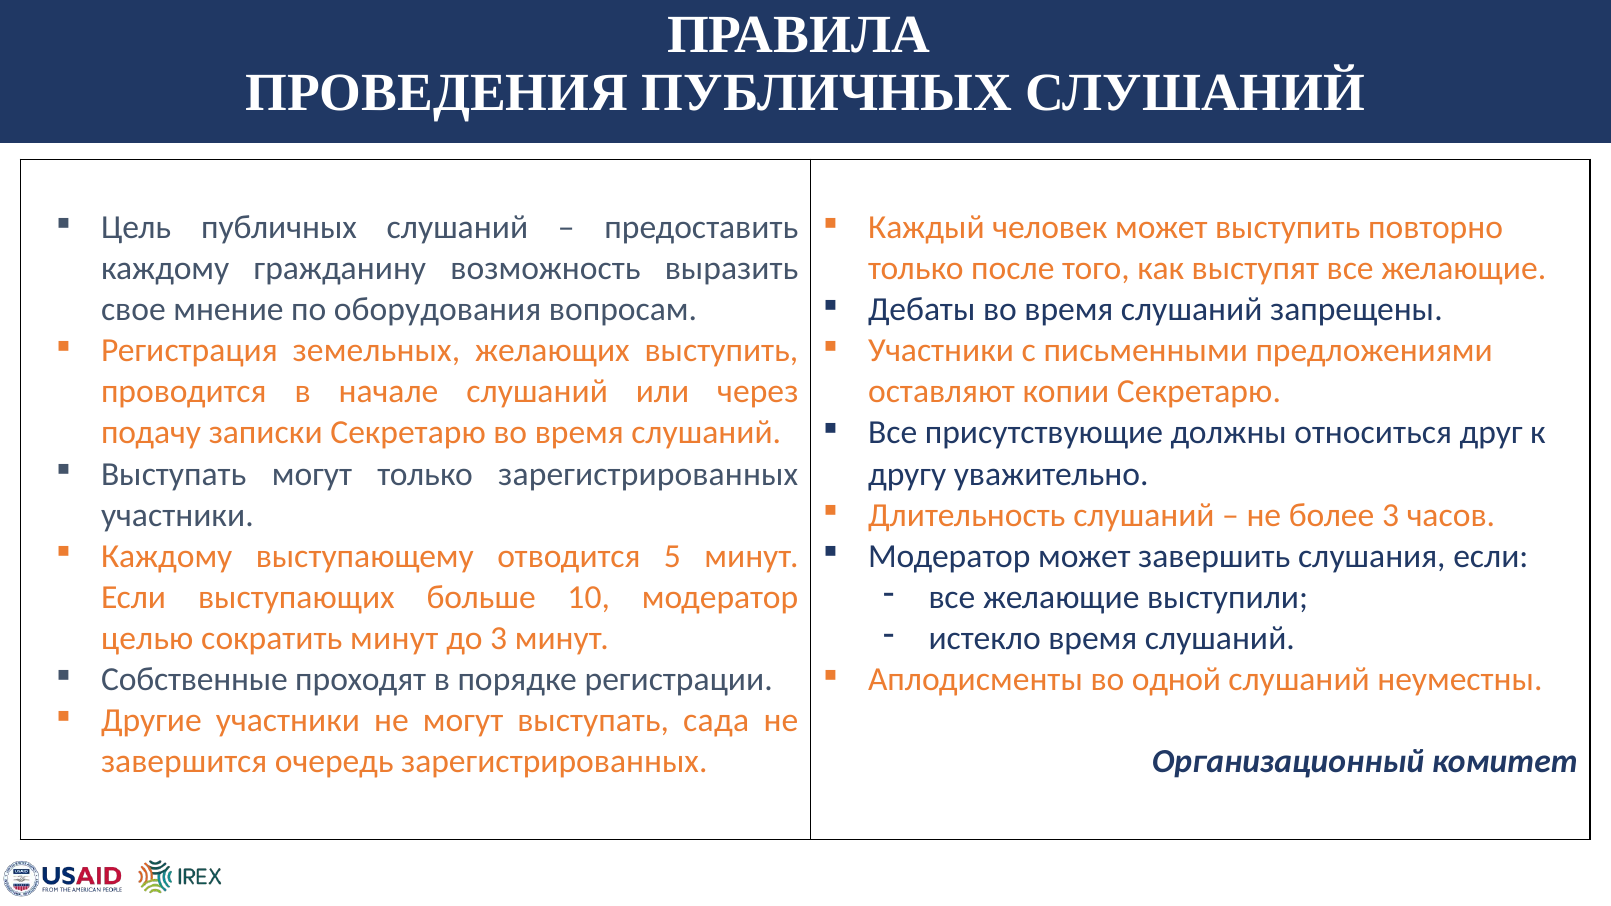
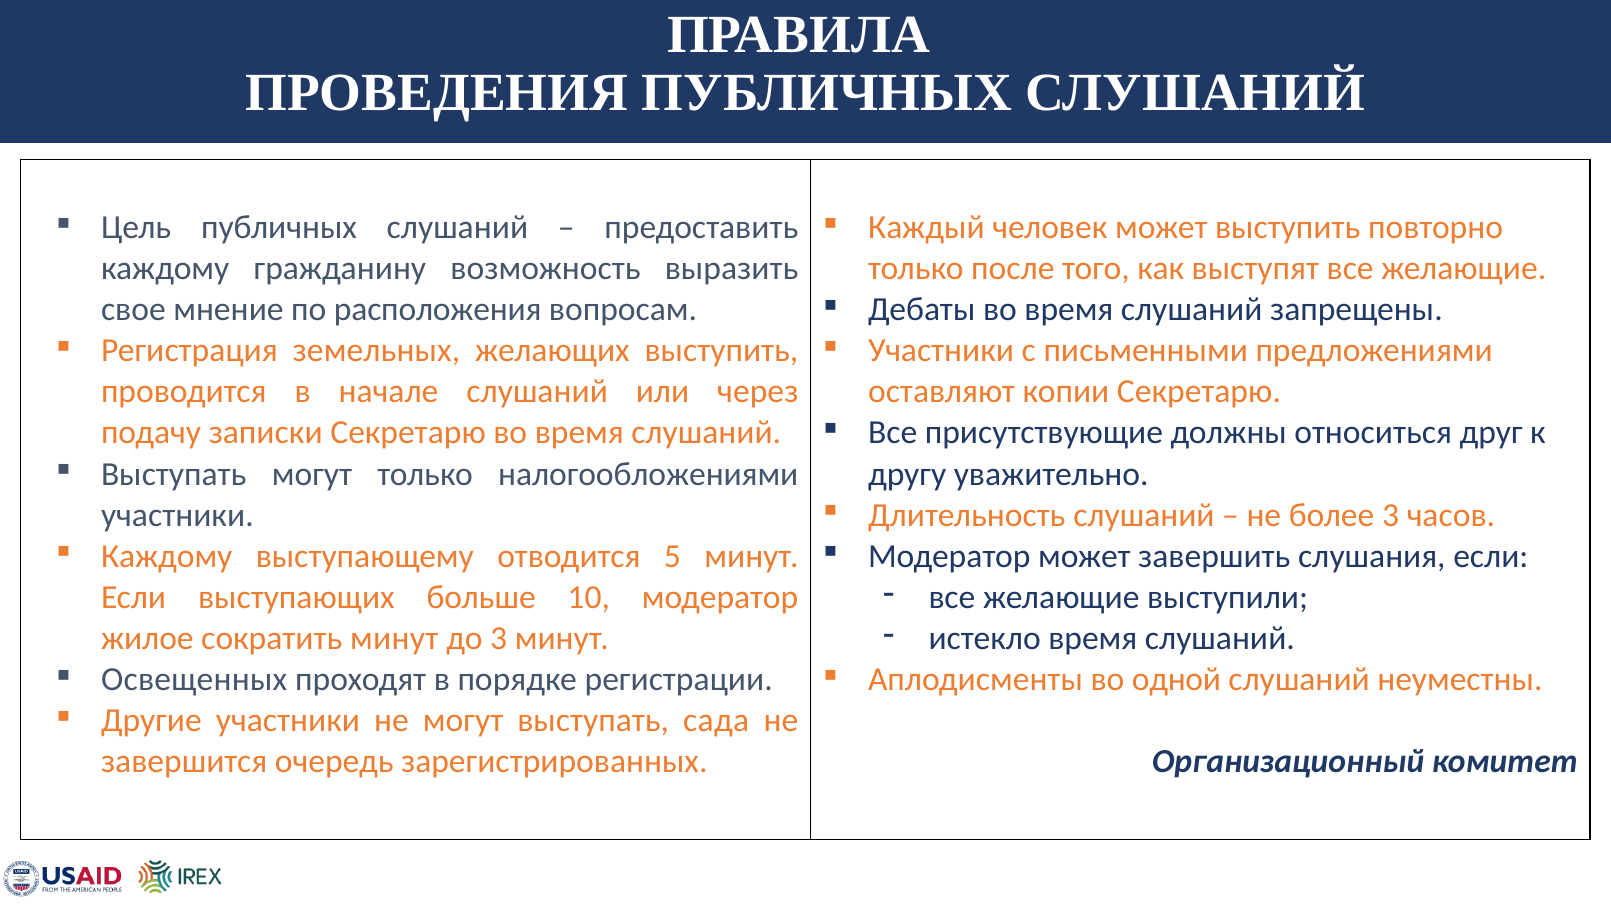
оборудования: оборудования -> расположения
только зарегистрированных: зарегистрированных -> налогообложениями
целью: целью -> жилое
Собственные: Собственные -> Освещенных
